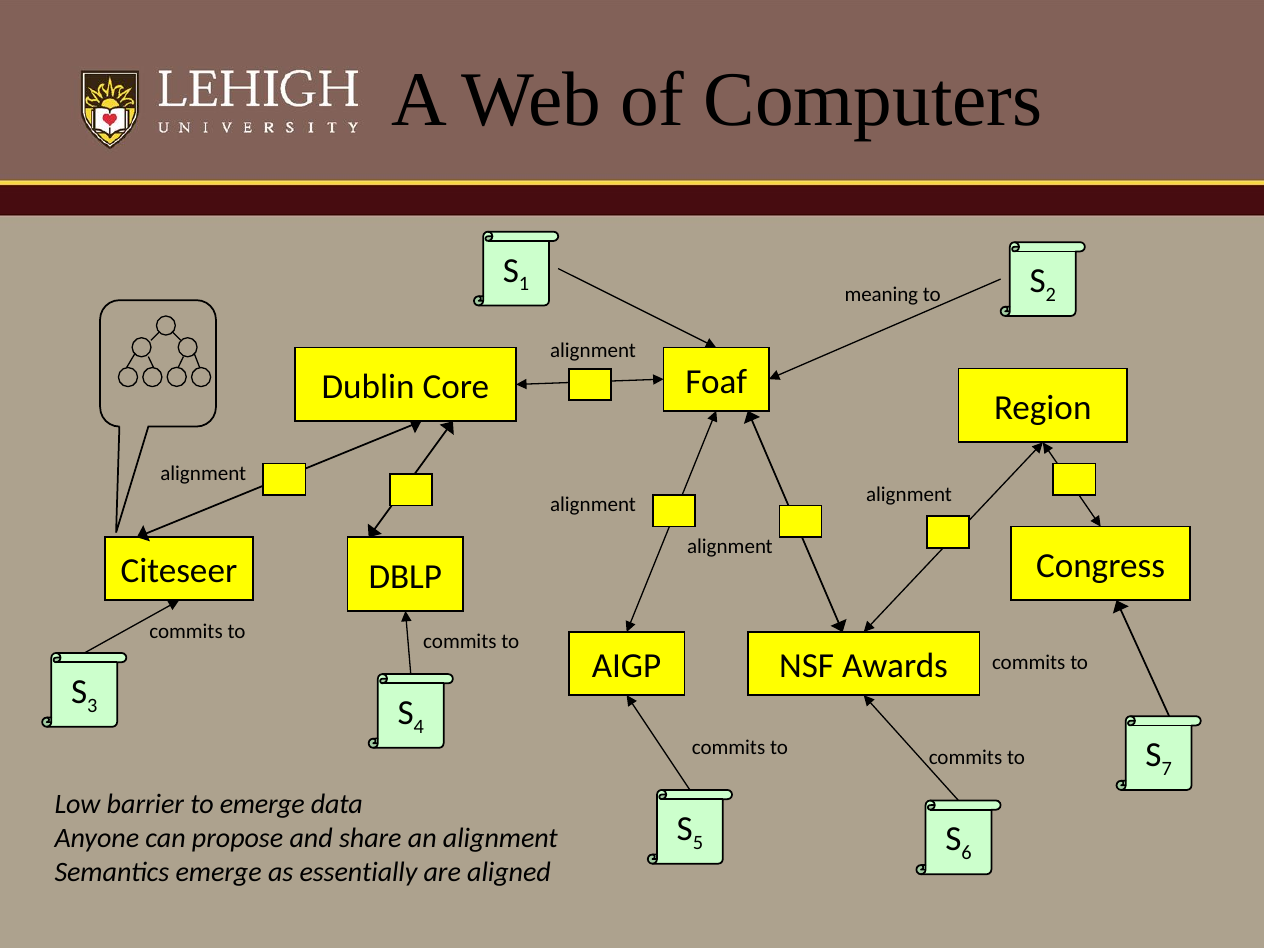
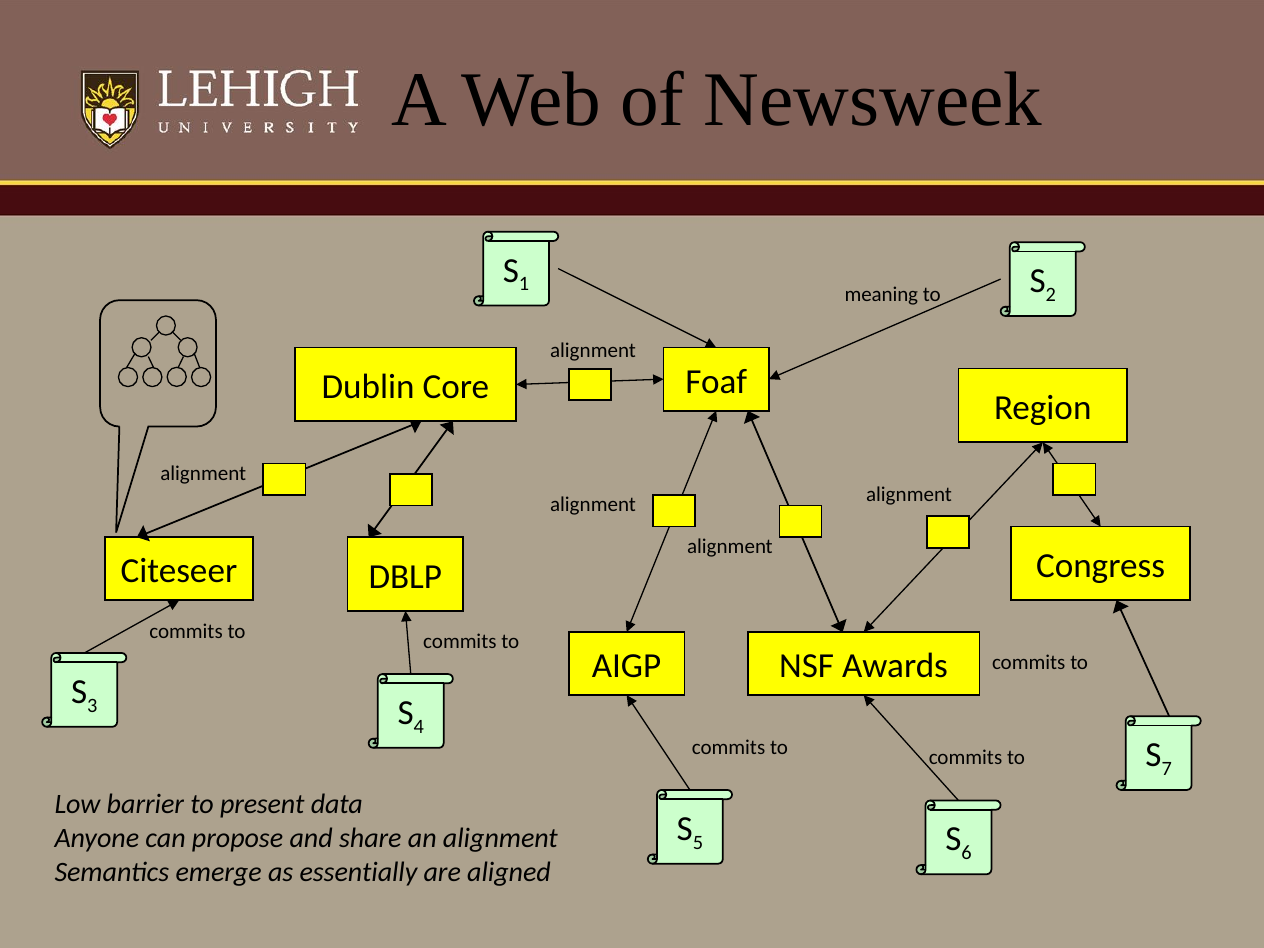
Computers: Computers -> Newsweek
to emerge: emerge -> present
